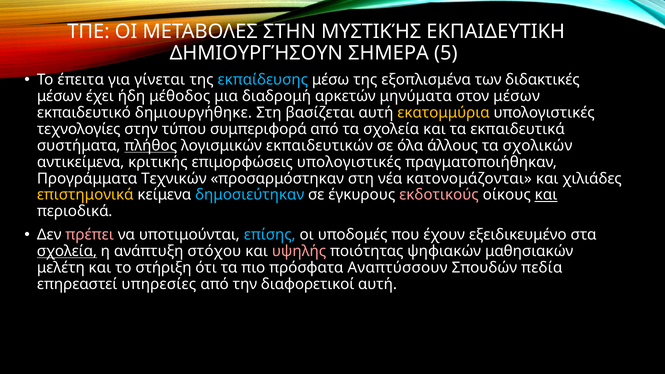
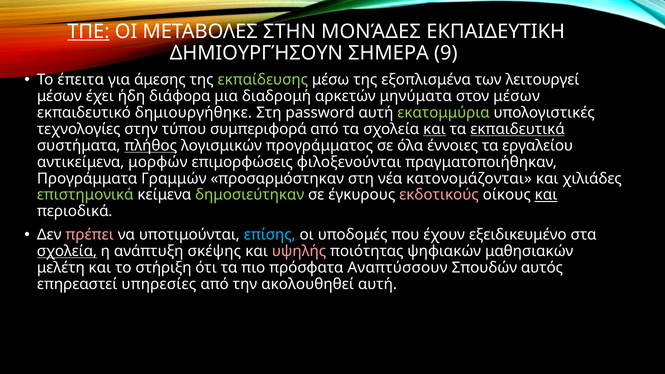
ΤΠΕ underline: none -> present
ΜΥΣΤΙΚΉΣ: ΜΥΣΤΙΚΉΣ -> ΜΟΝΆΔΕΣ
5: 5 -> 9
γίνεται: γίνεται -> άμεσης
εκπαίδευσης colour: light blue -> light green
διδακτικές: διδακτικές -> λειτουργεί
μέθοδος: μέθοδος -> διάφορα
βασίζεται: βασίζεται -> password
εκατομμύρια colour: yellow -> light green
και at (435, 129) underline: none -> present
εκπαιδευτικά underline: none -> present
εκπαιδευτικών: εκπαιδευτικών -> προγράμματος
άλλους: άλλους -> έννοιες
σχολικών: σχολικών -> εργαλείου
κριτικής: κριτικής -> μορφών
επιμορφώσεις υπολογιστικές: υπολογιστικές -> φιλοξενούνται
Τεχνικών: Τεχνικών -> Γραμμών
επιστημονικά colour: yellow -> light green
δημοσιεύτηκαν colour: light blue -> light green
στόχου: στόχου -> σκέψης
πεδία: πεδία -> αυτός
διαφορετικοί: διαφορετικοί -> ακολουθηθεί
